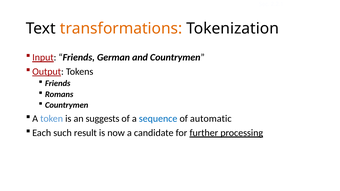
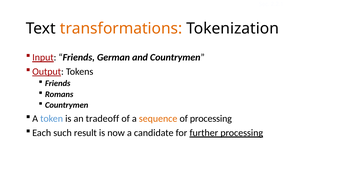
suggests: suggests -> tradeoff
sequence colour: blue -> orange
of automatic: automatic -> processing
